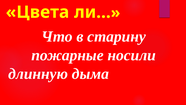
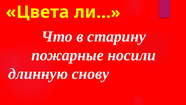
дыма: дыма -> снову
